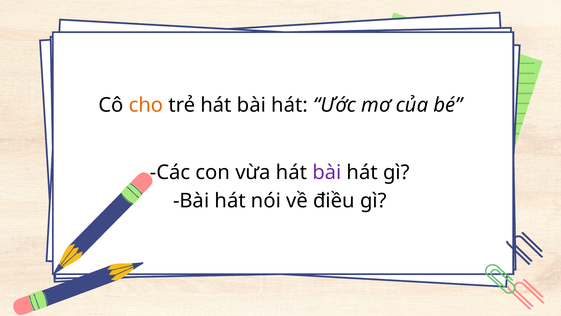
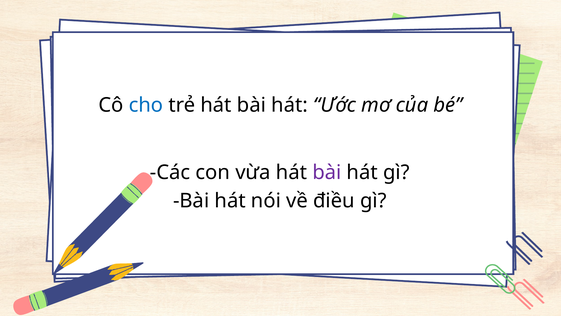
cho colour: orange -> blue
